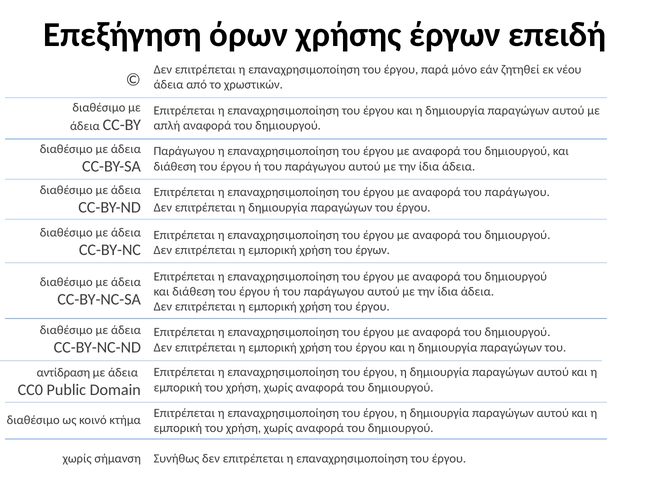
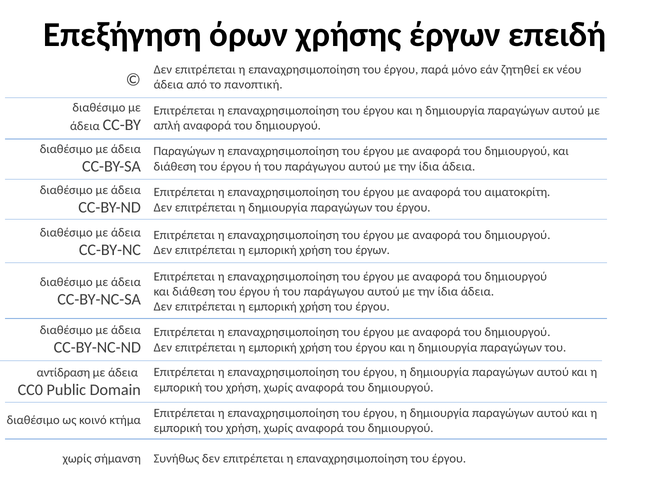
χρωστικών: χρωστικών -> πανοπτική
Παράγωγου at (184, 151): Παράγωγου -> Παραγώγων
αναφορά του παράγωγου: παράγωγου -> αιματοκρίτη
